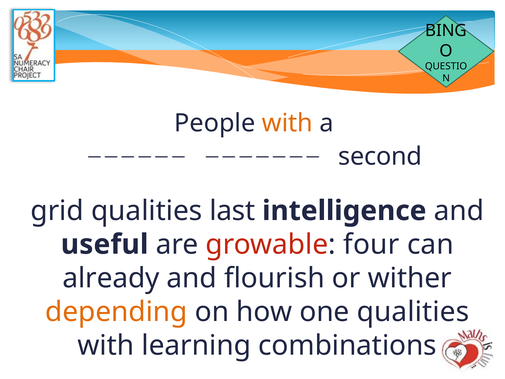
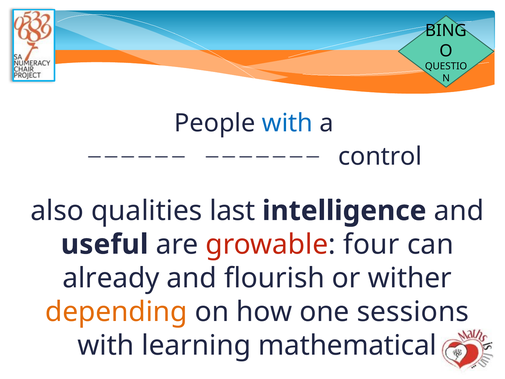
with at (287, 123) colour: orange -> blue
second: second -> control
grid: grid -> also
one qualities: qualities -> sessions
combinations: combinations -> mathematical
